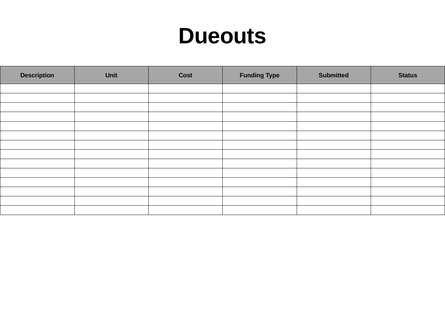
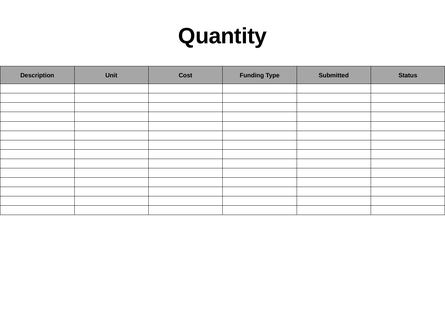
Dueouts: Dueouts -> Quantity
